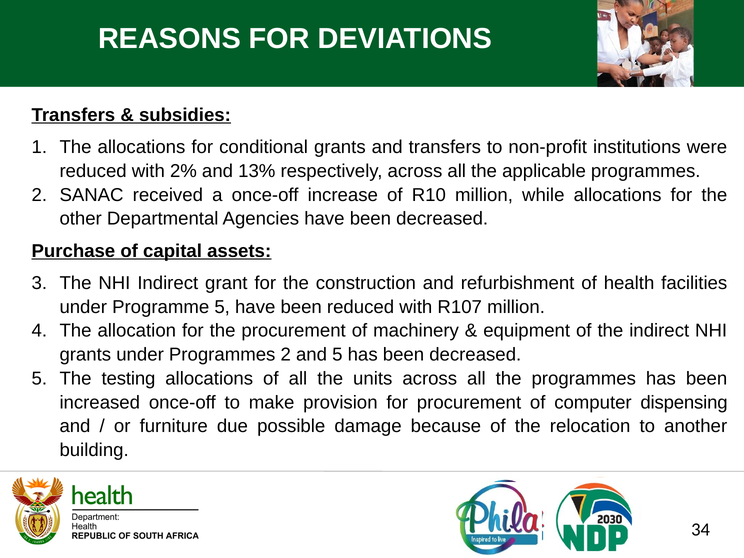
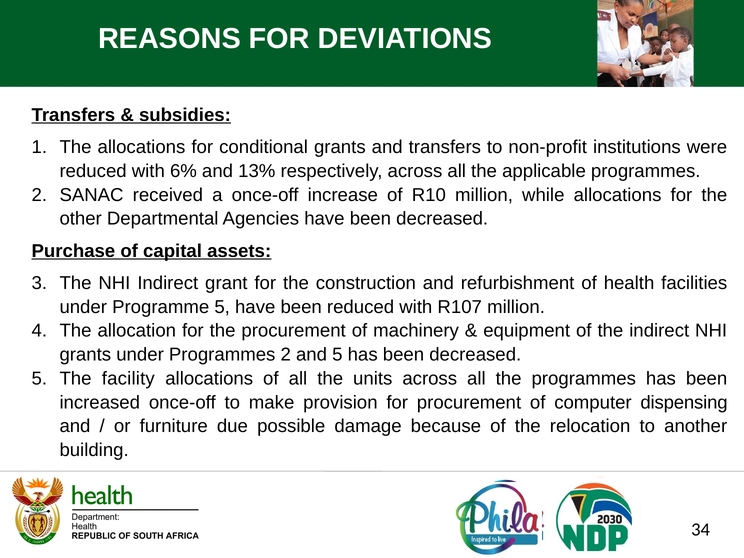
2%: 2% -> 6%
testing: testing -> facility
